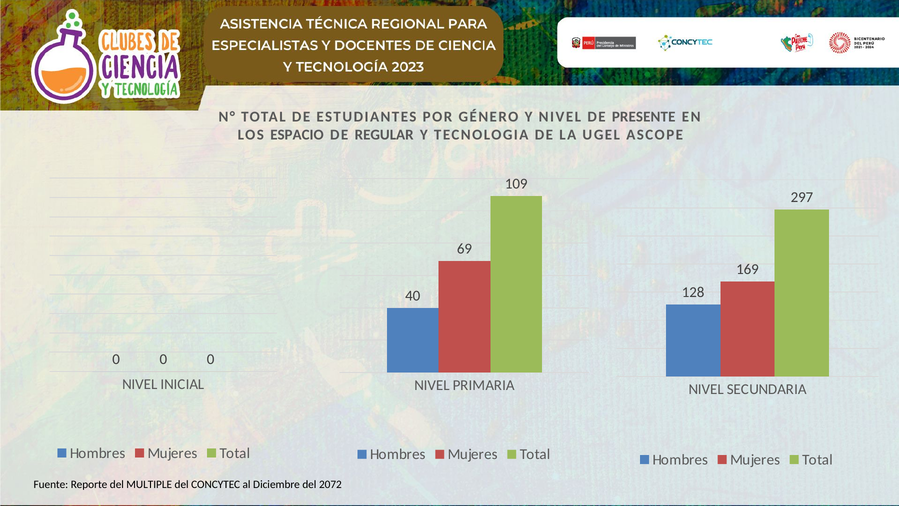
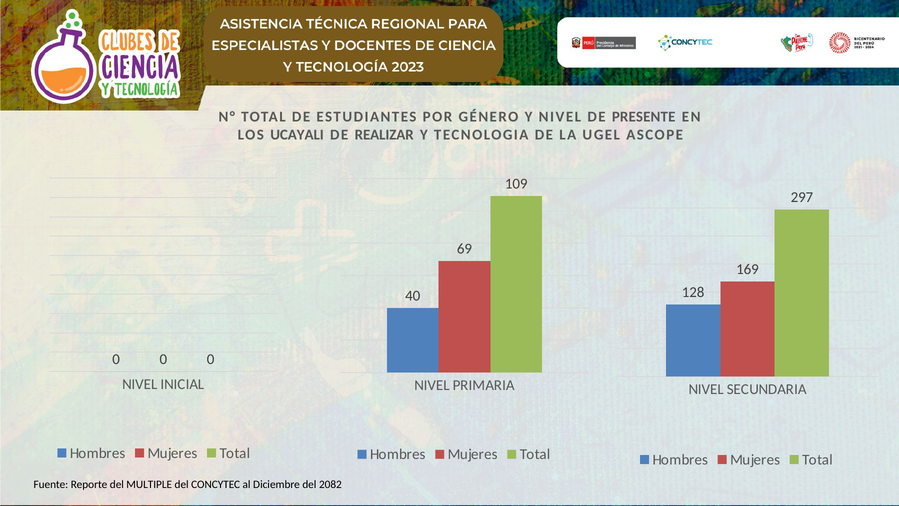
ESPACIO: ESPACIO -> UCAYALI
REGULAR: REGULAR -> REALIZAR
2072: 2072 -> 2082
